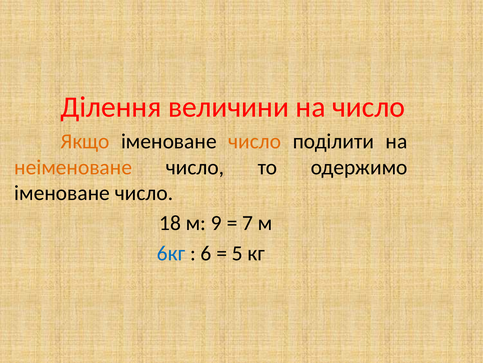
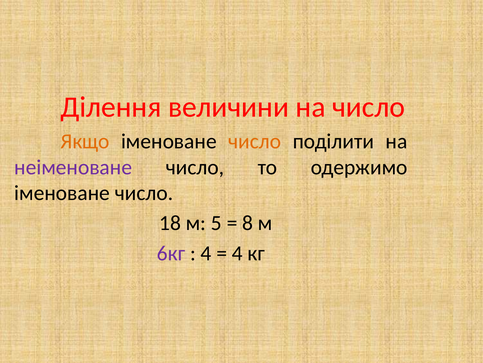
неіменоване colour: orange -> purple
9: 9 -> 5
7: 7 -> 8
6кг colour: blue -> purple
6 at (206, 253): 6 -> 4
5 at (237, 253): 5 -> 4
